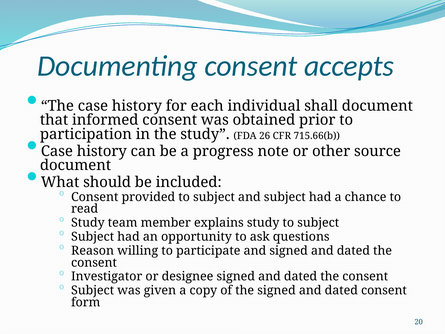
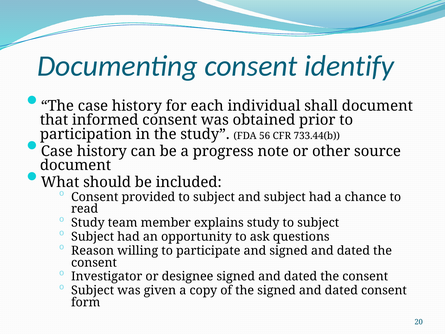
accepts: accepts -> identify
26: 26 -> 56
715.66(b: 715.66(b -> 733.44(b
